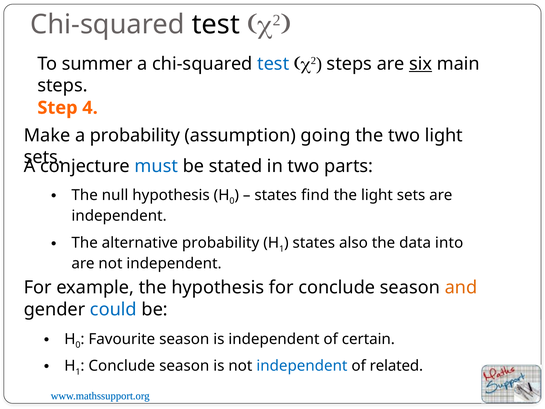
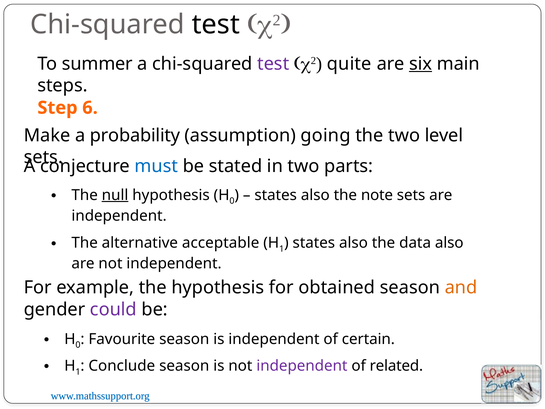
test at (273, 64) colour: blue -> purple
steps at (349, 64): steps -> quite
4: 4 -> 6
two light: light -> level
null underline: none -> present
find at (315, 195): find -> also
the light: light -> note
alternative probability: probability -> acceptable
data into: into -> also
for conclude: conclude -> obtained
could colour: blue -> purple
independent at (302, 366) colour: blue -> purple
